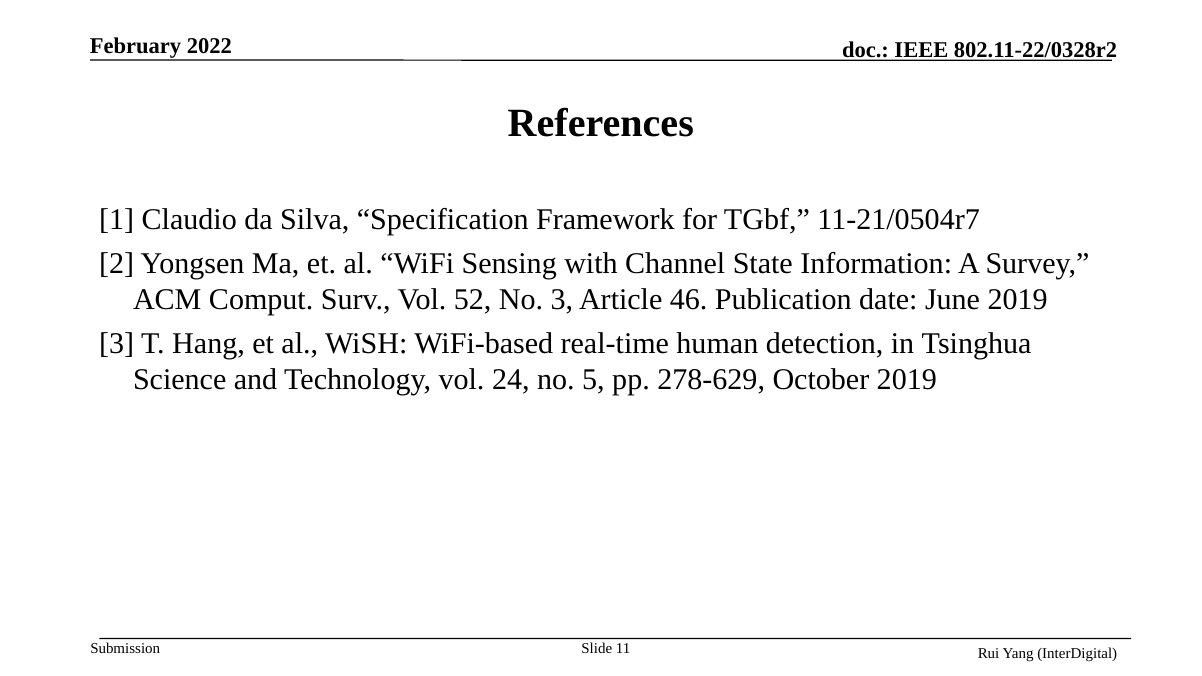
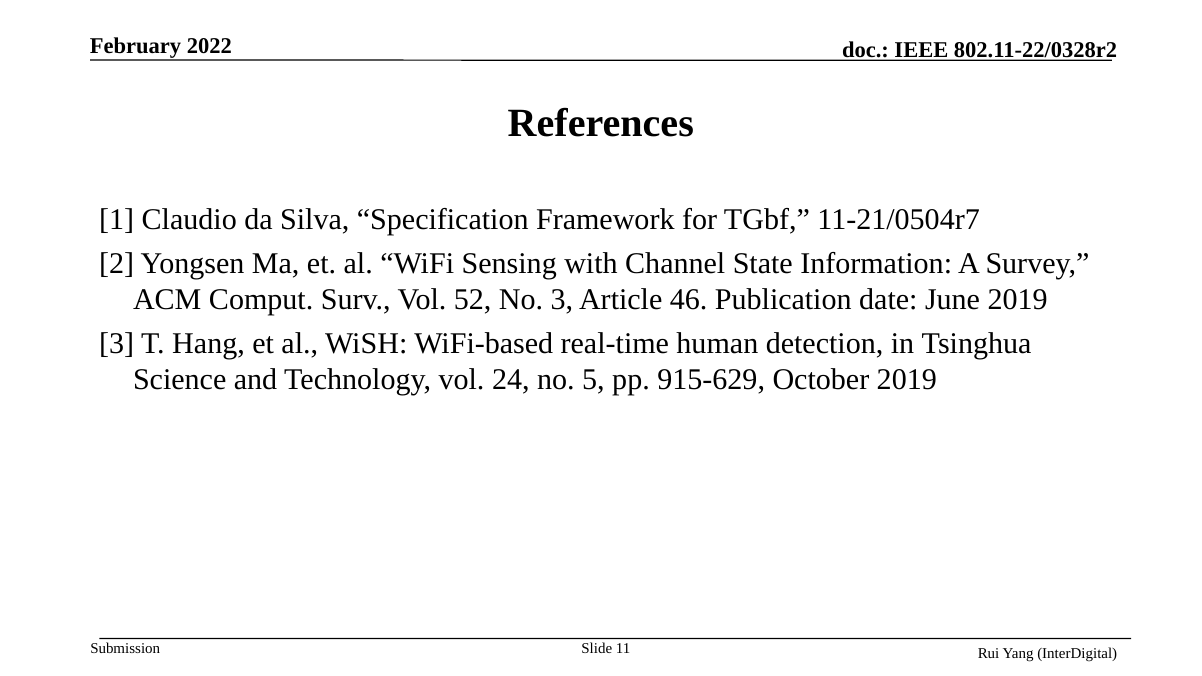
278-629: 278-629 -> 915-629
